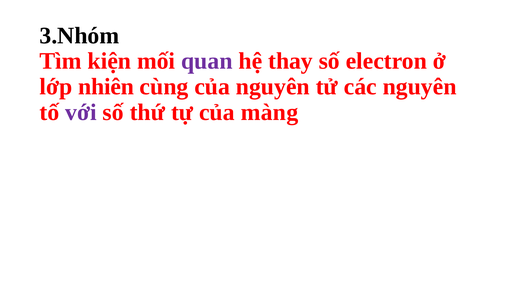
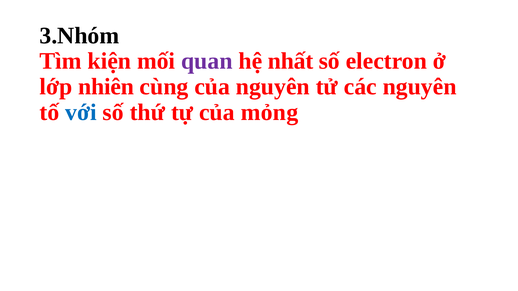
thay: thay -> nhất
với colour: purple -> blue
màng: màng -> mỏng
